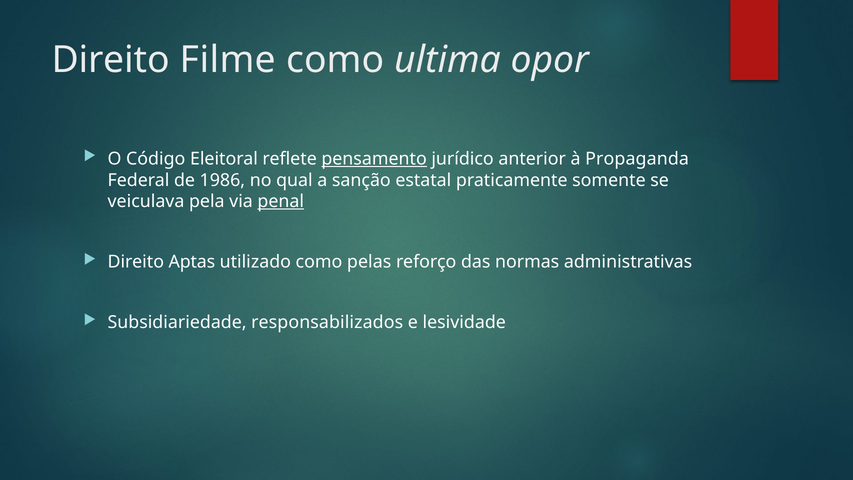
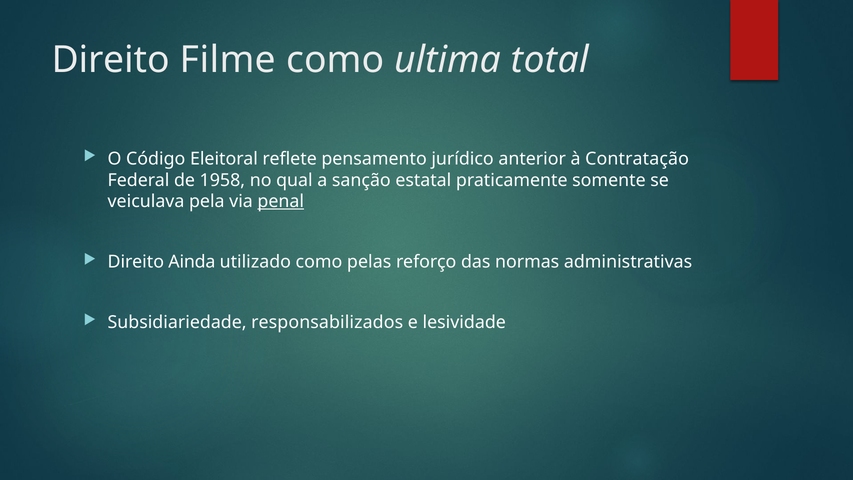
opor: opor -> total
pensamento underline: present -> none
Propaganda: Propaganda -> Contratação
1986: 1986 -> 1958
Aptas: Aptas -> Ainda
